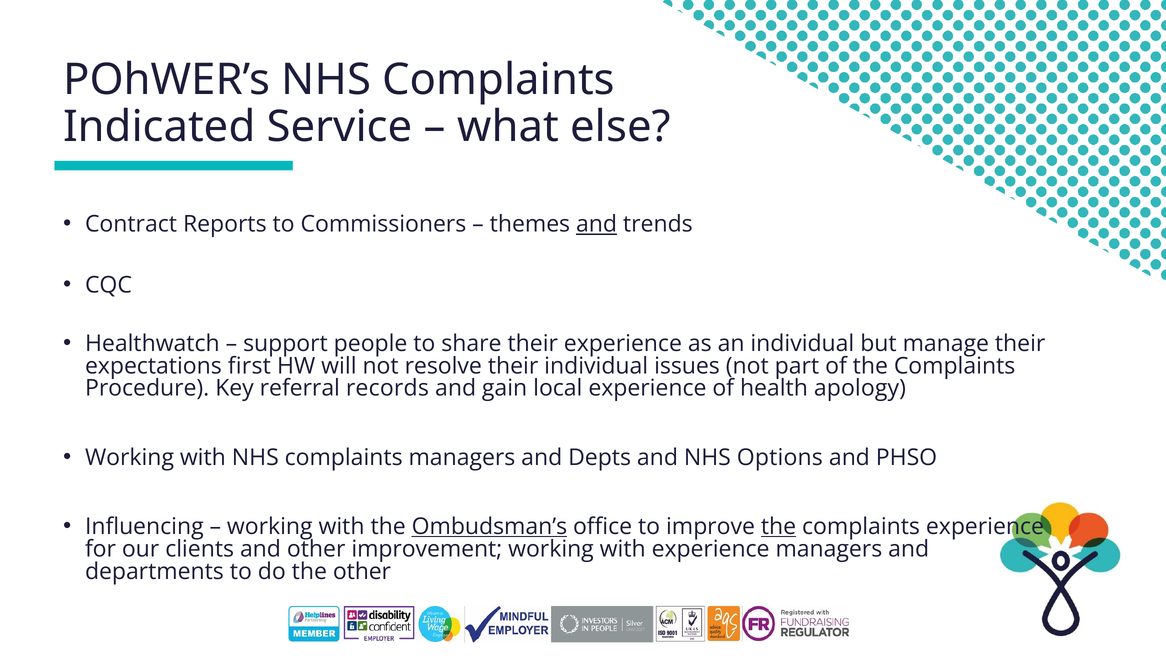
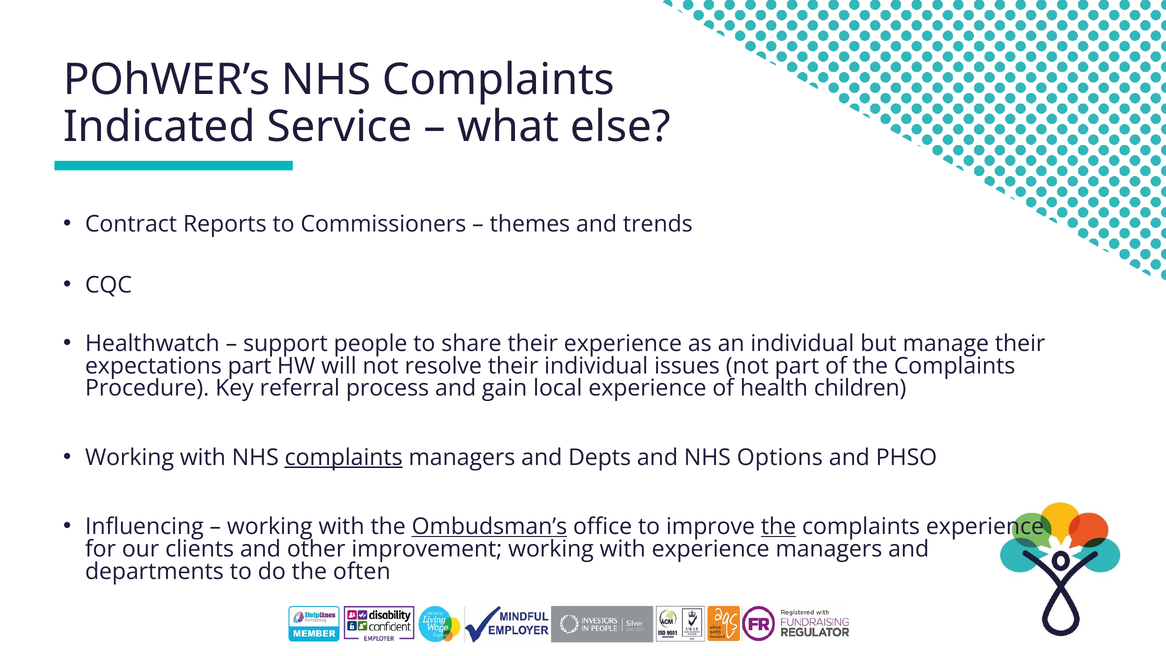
and at (597, 224) underline: present -> none
expectations first: first -> part
records: records -> process
apology: apology -> children
complaints at (344, 457) underline: none -> present
the other: other -> often
